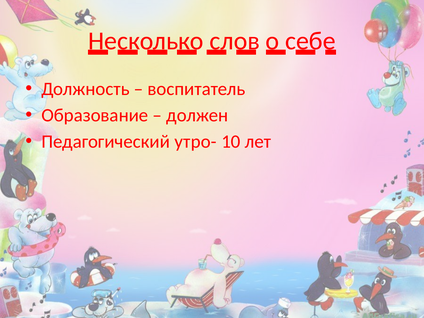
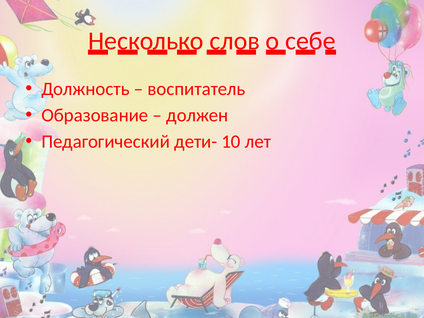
утро-: утро- -> дети-
